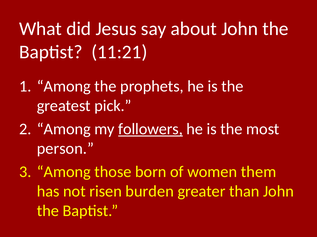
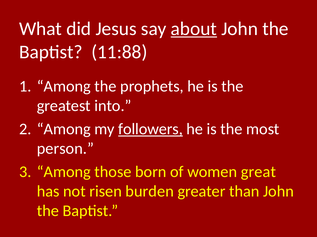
about underline: none -> present
11:21: 11:21 -> 11:88
pick: pick -> into
them: them -> great
